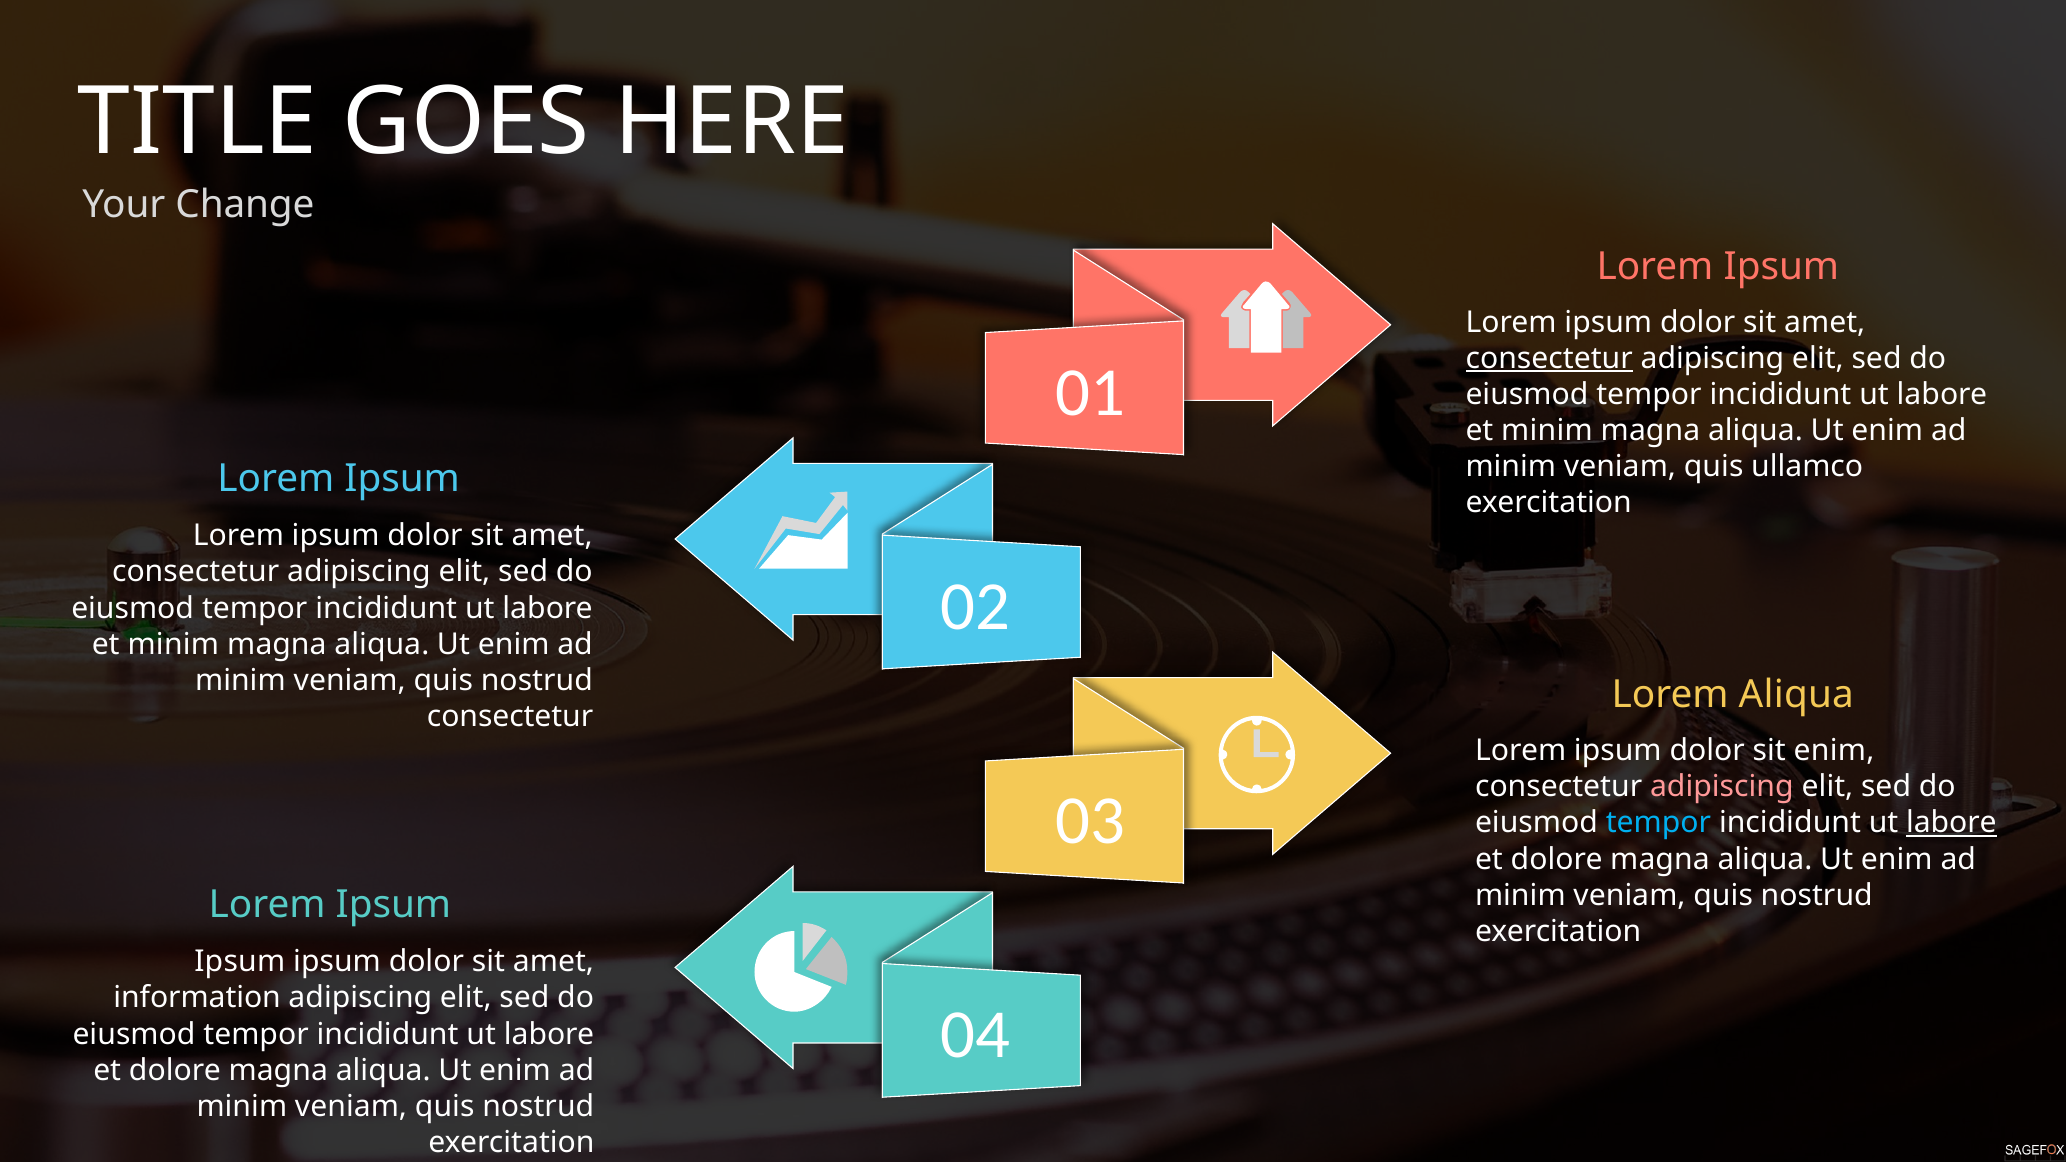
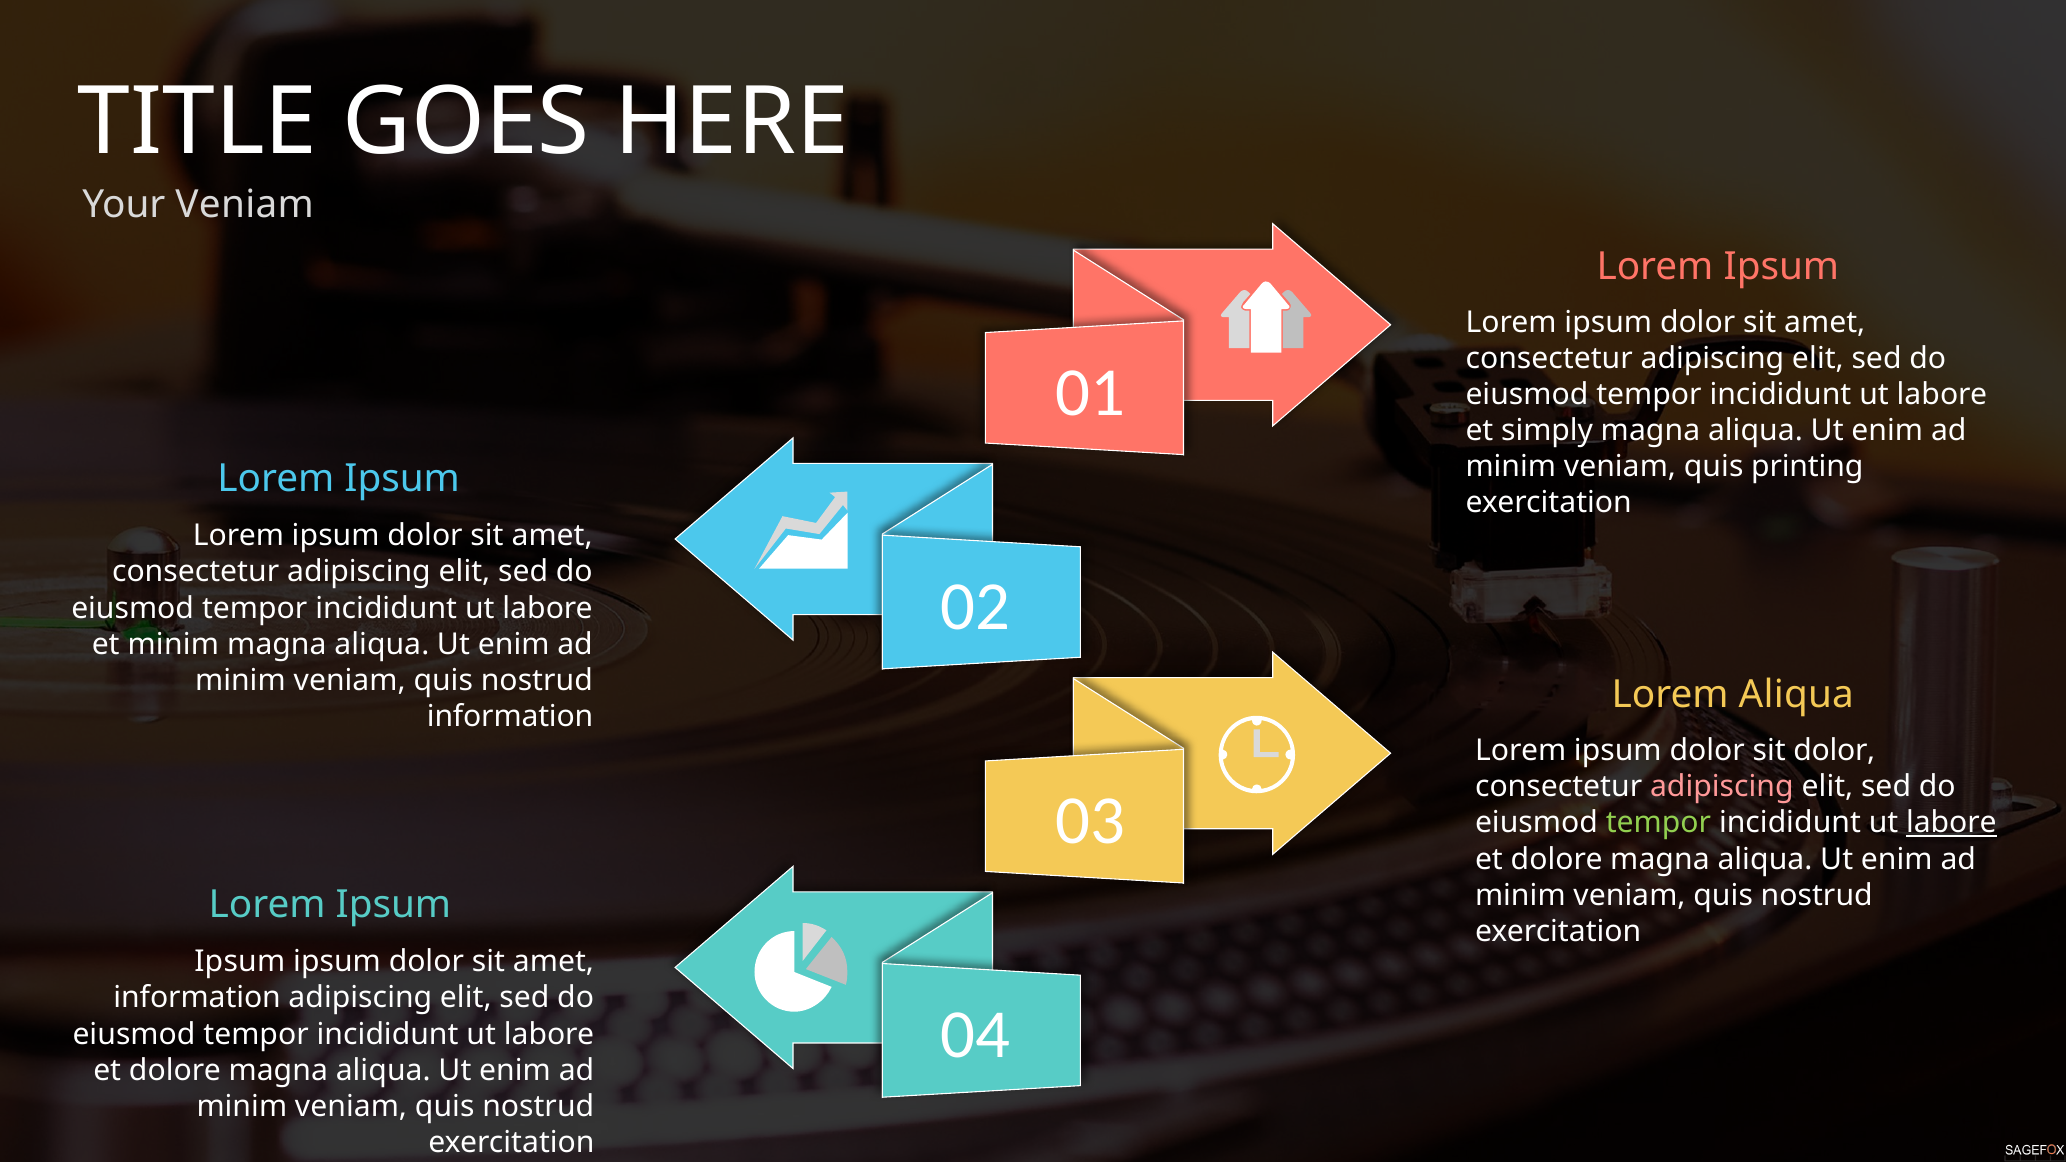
Your Change: Change -> Veniam
consectetur at (1549, 358) underline: present -> none
minim at (1547, 431): minim -> simply
ullamco: ullamco -> printing
consectetur at (510, 717): consectetur -> information
sit enim: enim -> dolor
tempor at (1659, 823) colour: light blue -> light green
